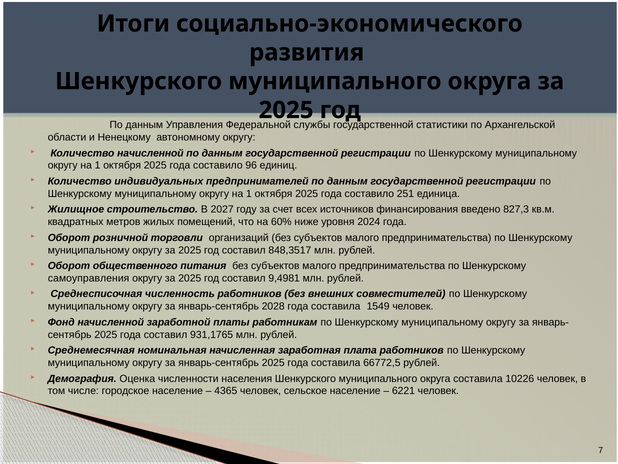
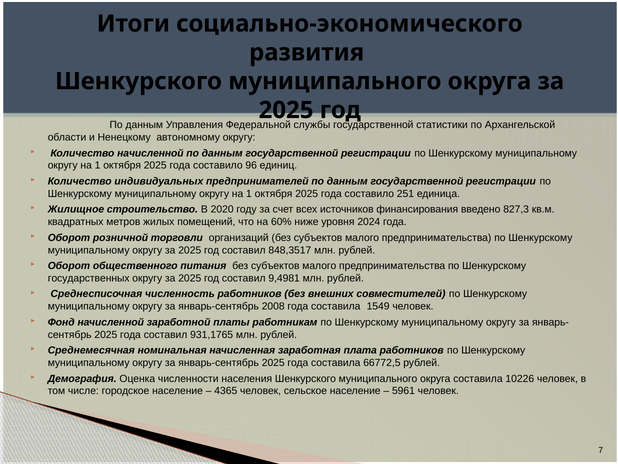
2027: 2027 -> 2020
самоуправления: самоуправления -> государственных
2028: 2028 -> 2008
6221: 6221 -> 5961
